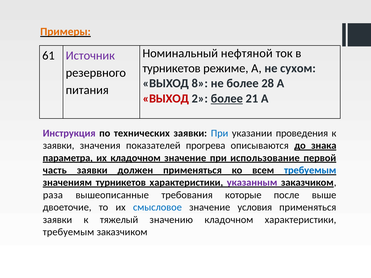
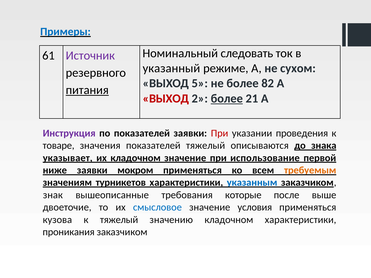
Примеры colour: orange -> blue
нефтяной: нефтяной -> следовать
турникетов at (172, 68): турникетов -> указанный
8: 8 -> 5
28: 28 -> 82
питания underline: none -> present
по технических: технических -> показателей
При at (220, 133) colour: blue -> red
заявки at (59, 146): заявки -> товаре
показателей прогрева: прогрева -> тяжелый
параметра: параметра -> указывает
часть: часть -> ниже
должен: должен -> мокром
требуемым at (310, 170) colour: blue -> orange
указанным colour: purple -> blue
раза: раза -> знак
заявки at (57, 220): заявки -> кузова
требуемым at (69, 232): требуемым -> проникания
